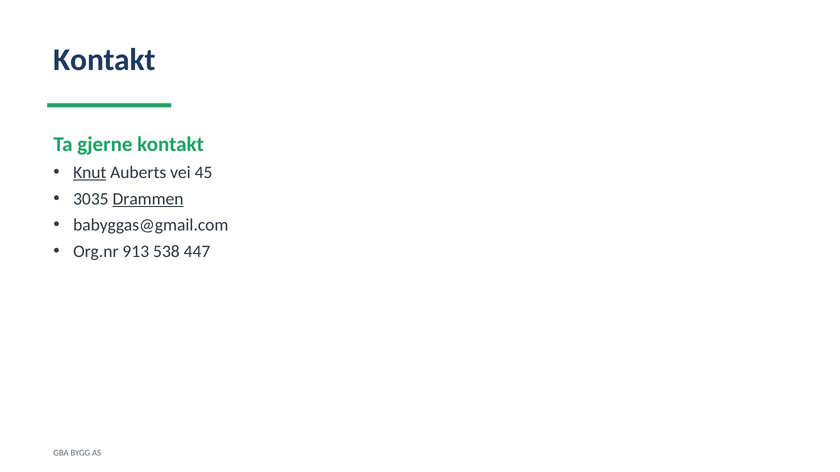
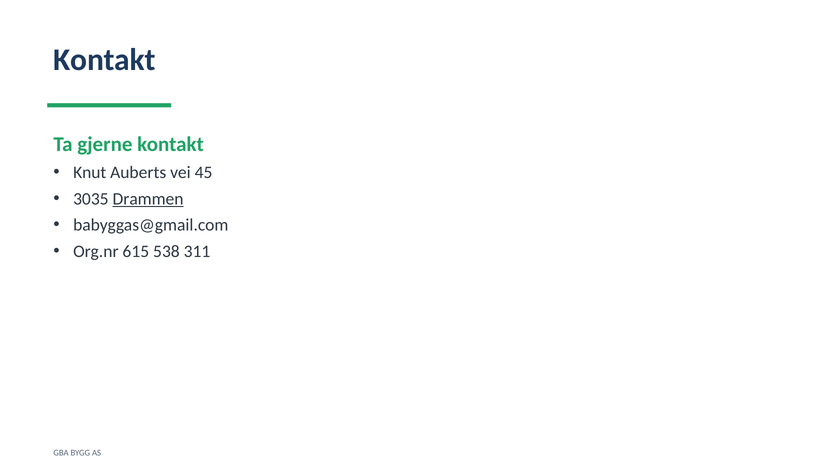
Knut underline: present -> none
913: 913 -> 615
447: 447 -> 311
